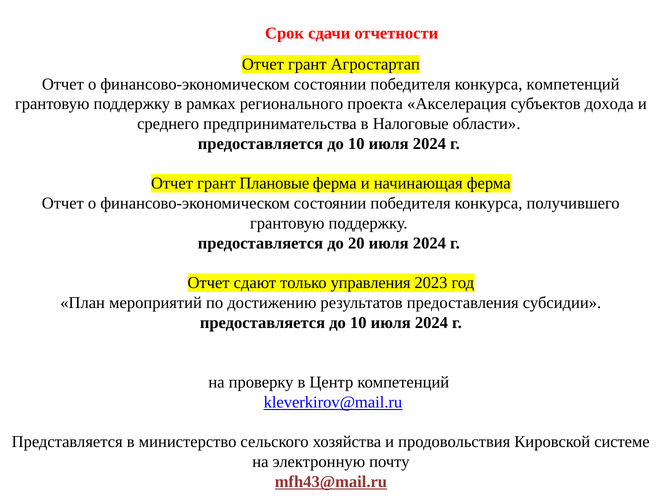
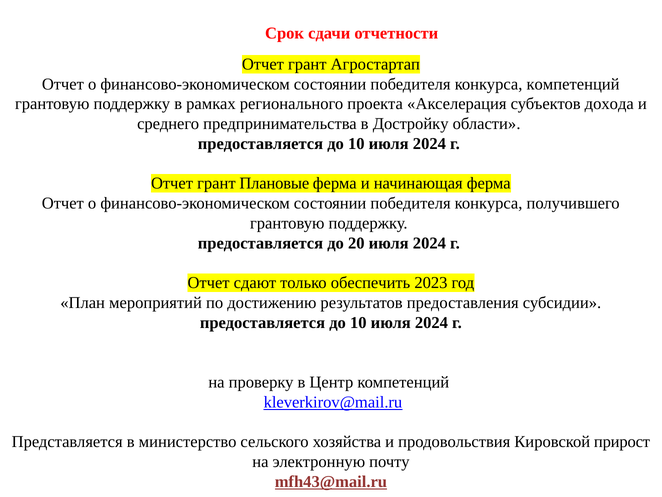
Налоговые: Налоговые -> Достройку
управления: управления -> обеспечить
системе: системе -> прирост
